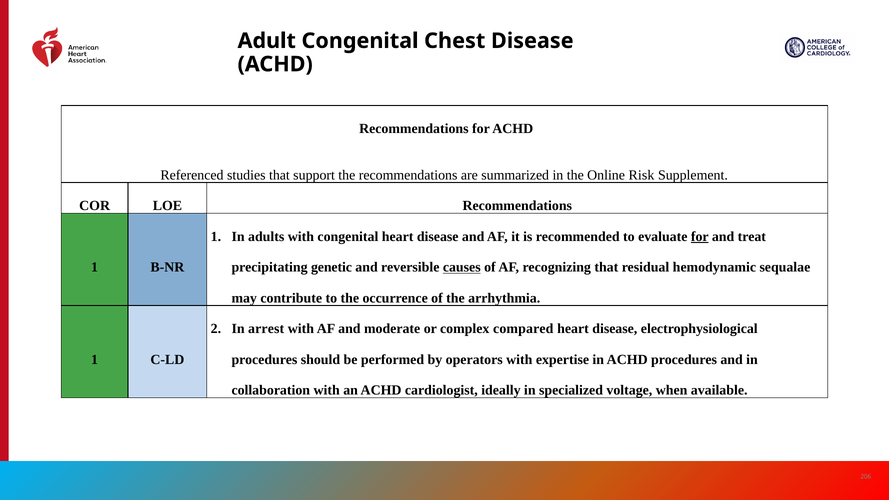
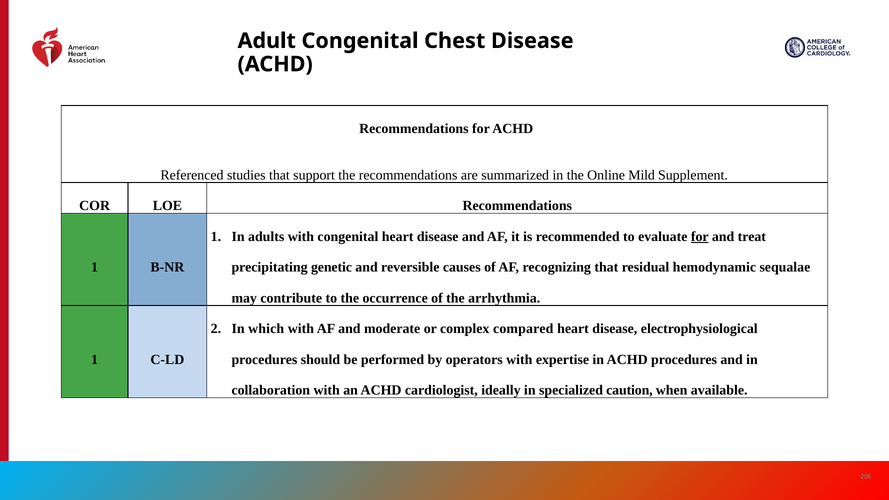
Risk: Risk -> Mild
causes underline: present -> none
arrest: arrest -> which
voltage: voltage -> caution
